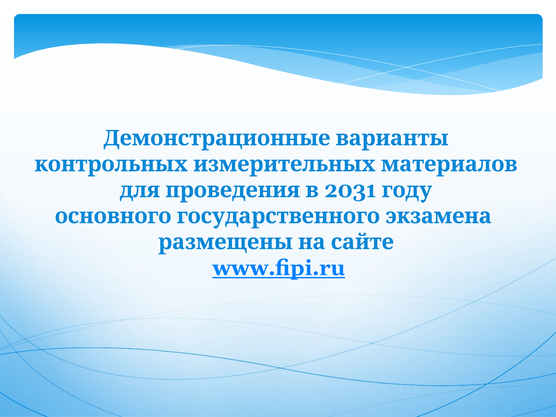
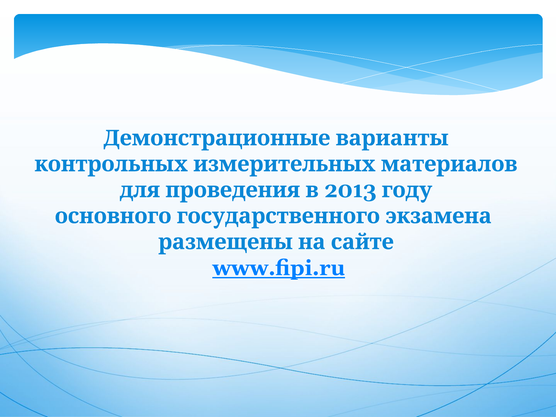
2031: 2031 -> 2013
